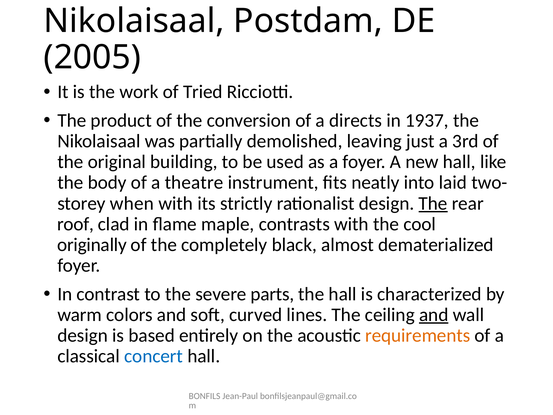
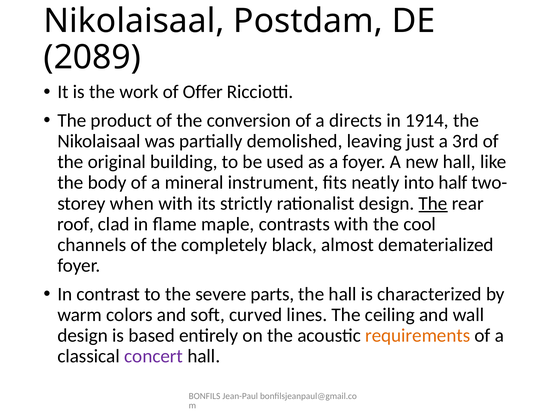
2005: 2005 -> 2089
Tried: Tried -> Offer
1937: 1937 -> 1914
theatre: theatre -> mineral
laid: laid -> half
originally: originally -> channels
and at (434, 315) underline: present -> none
concert colour: blue -> purple
